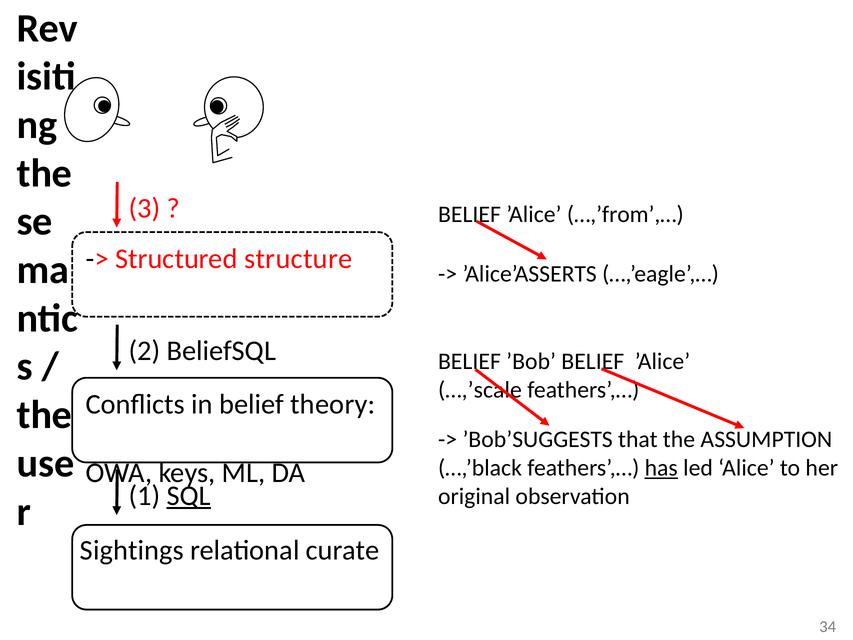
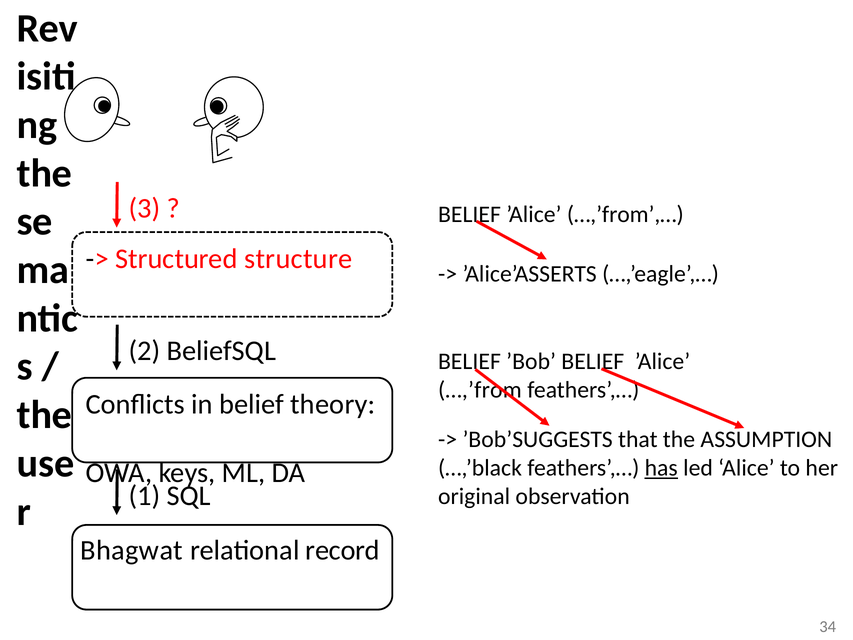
…,’scale: …,’scale -> …,’from
SQL underline: present -> none
Sightings: Sightings -> Bhagwat
curate: curate -> record
